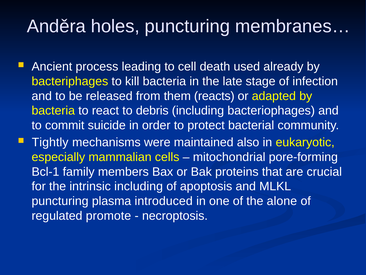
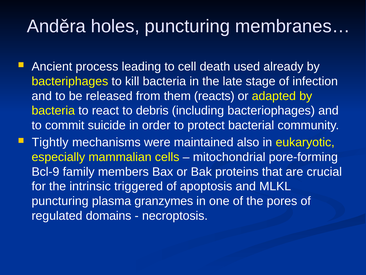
Bcl-1: Bcl-1 -> Bcl-9
intrinsic including: including -> triggered
introduced: introduced -> granzymes
alone: alone -> pores
promote: promote -> domains
